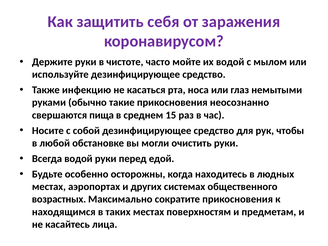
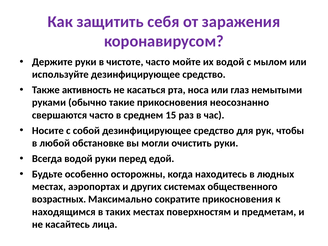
инфекцию: инфекцию -> активность
свершаются пища: пища -> часто
